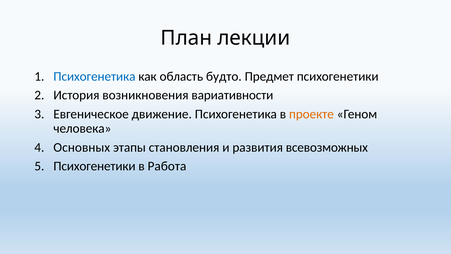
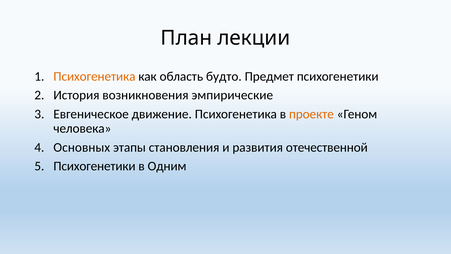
Психогенетика at (94, 76) colour: blue -> orange
вариативности: вариативности -> эмпирические
всевозможных: всевозможных -> отечественной
Работа: Работа -> Одним
